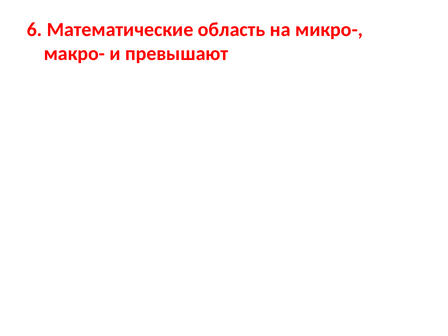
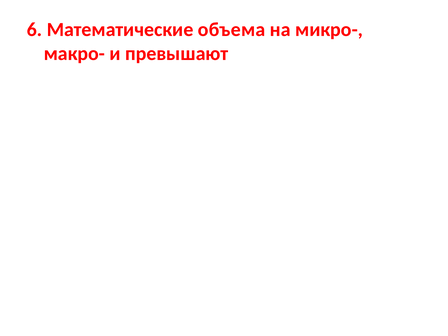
область: область -> объема
